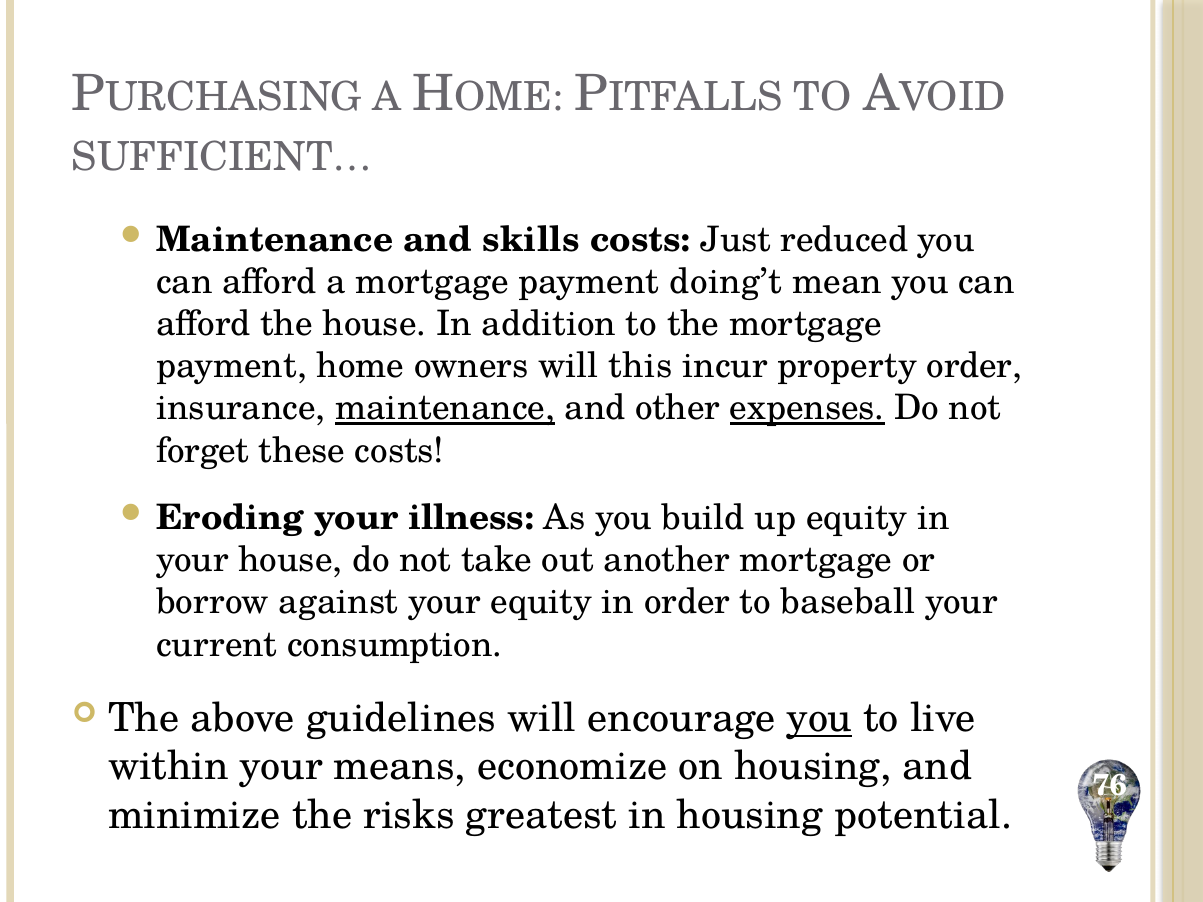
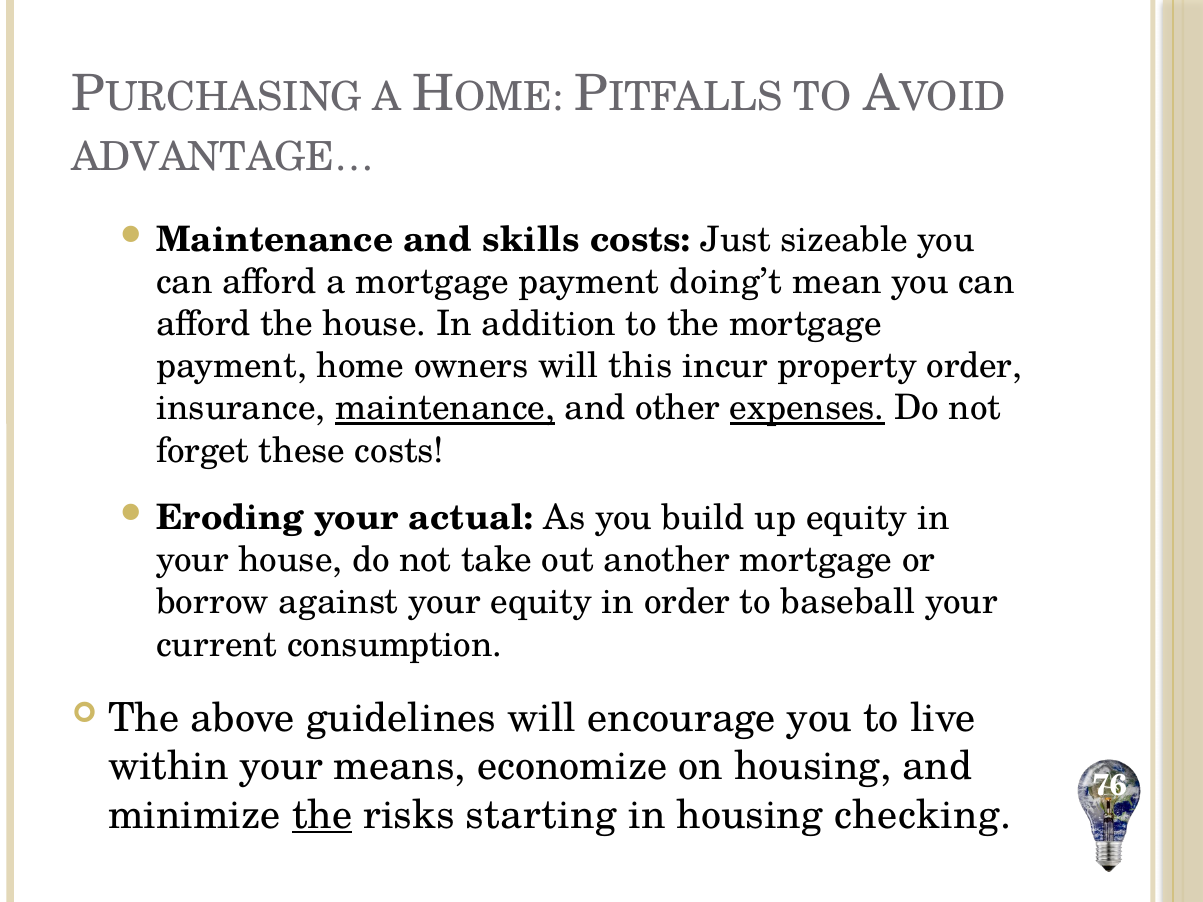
SUFFICIENT…: SUFFICIENT… -> ADVANTAGE…
reduced: reduced -> sizeable
illness: illness -> actual
you at (820, 719) underline: present -> none
the at (322, 815) underline: none -> present
greatest: greatest -> starting
potential: potential -> checking
